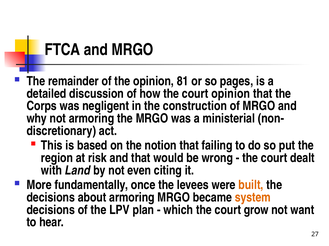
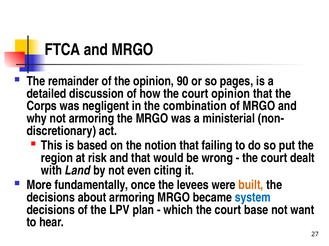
81: 81 -> 90
construction: construction -> combination
system colour: orange -> blue
grow: grow -> base
